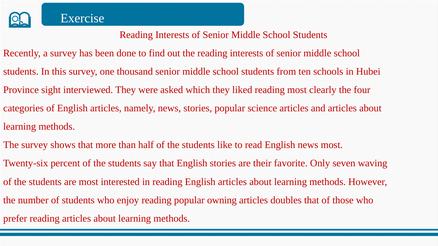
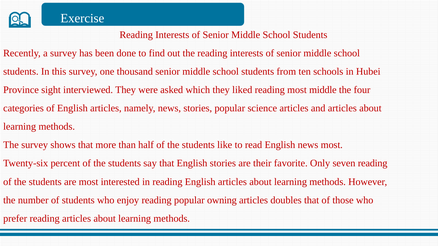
most clearly: clearly -> middle
seven waving: waving -> reading
